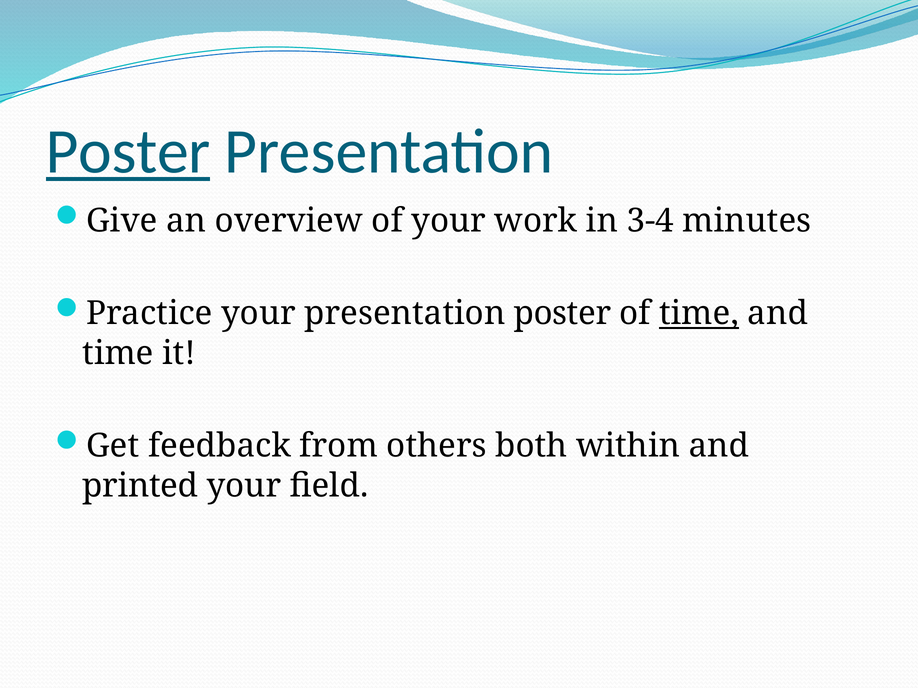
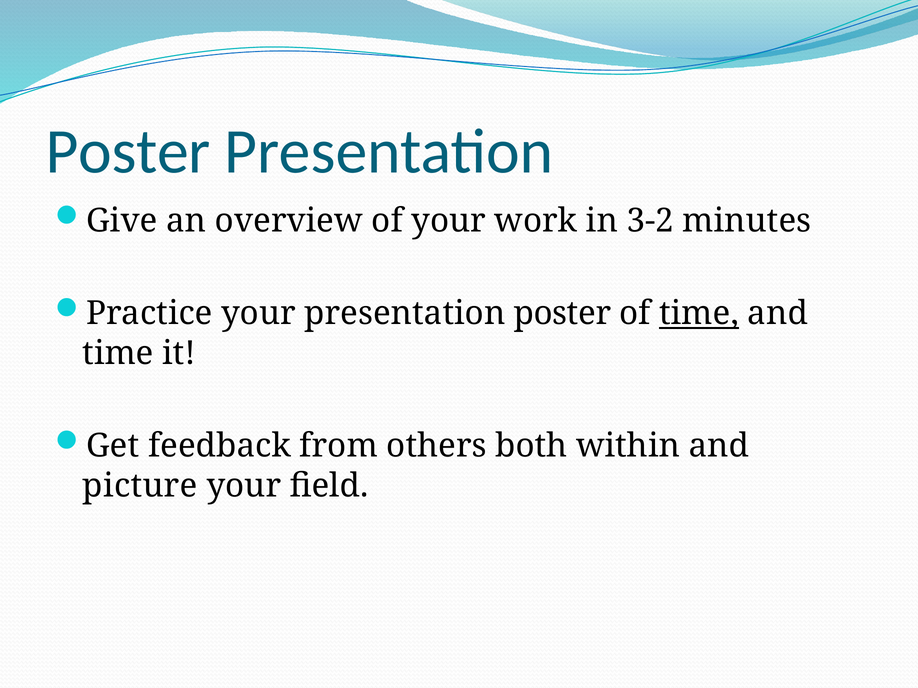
Poster at (128, 152) underline: present -> none
3-4: 3-4 -> 3-2
printed: printed -> picture
